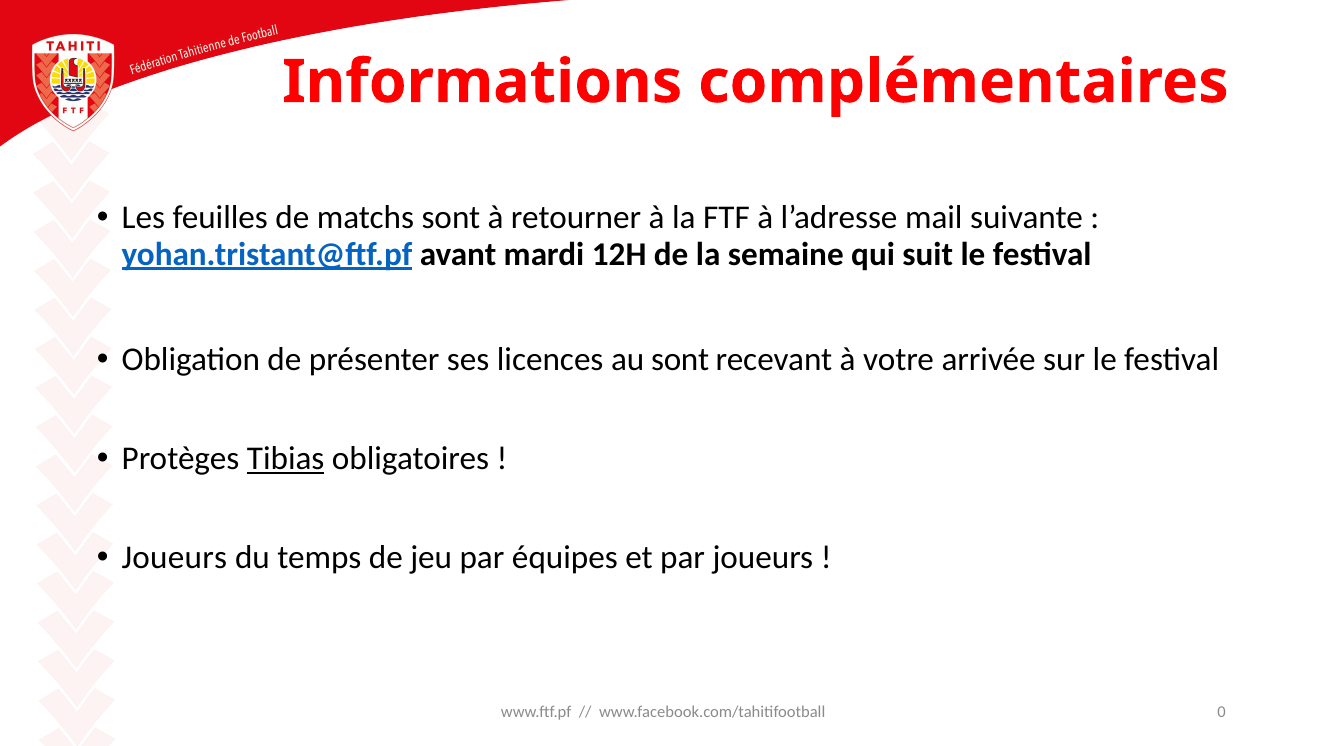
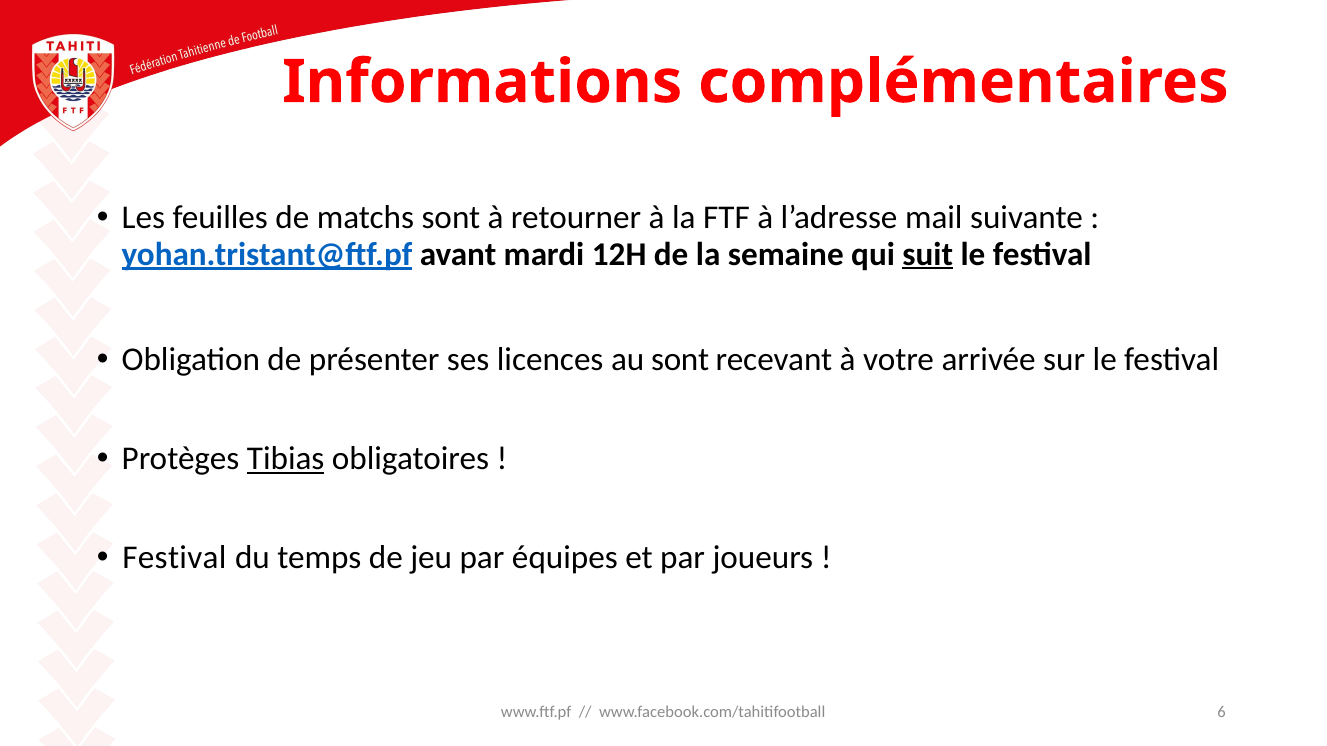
suit underline: none -> present
Joueurs at (174, 558): Joueurs -> Festival
0: 0 -> 6
